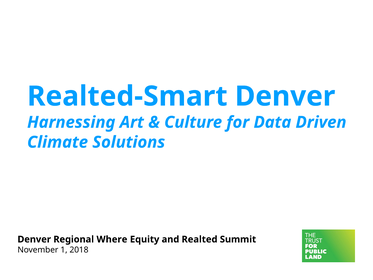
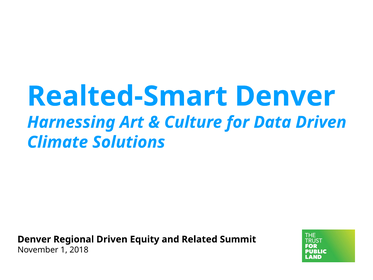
Regional Where: Where -> Driven
Realted: Realted -> Related
